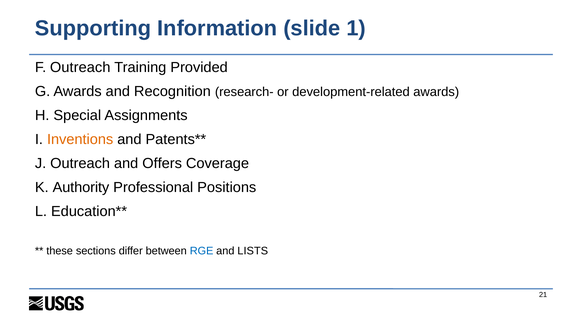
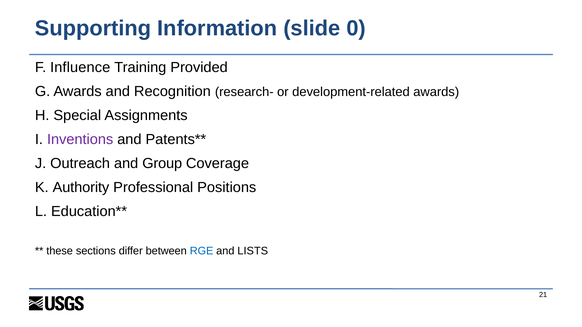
1: 1 -> 0
F Outreach: Outreach -> Influence
Inventions colour: orange -> purple
Offers: Offers -> Group
